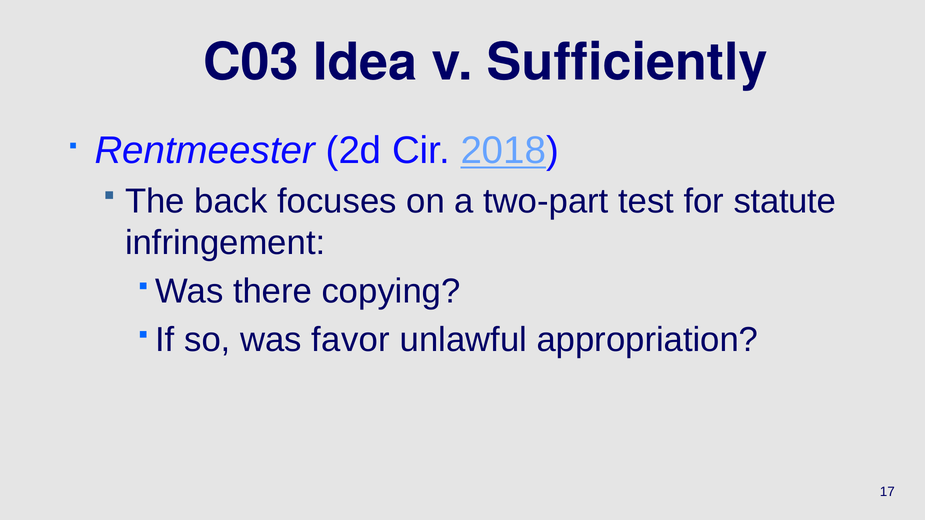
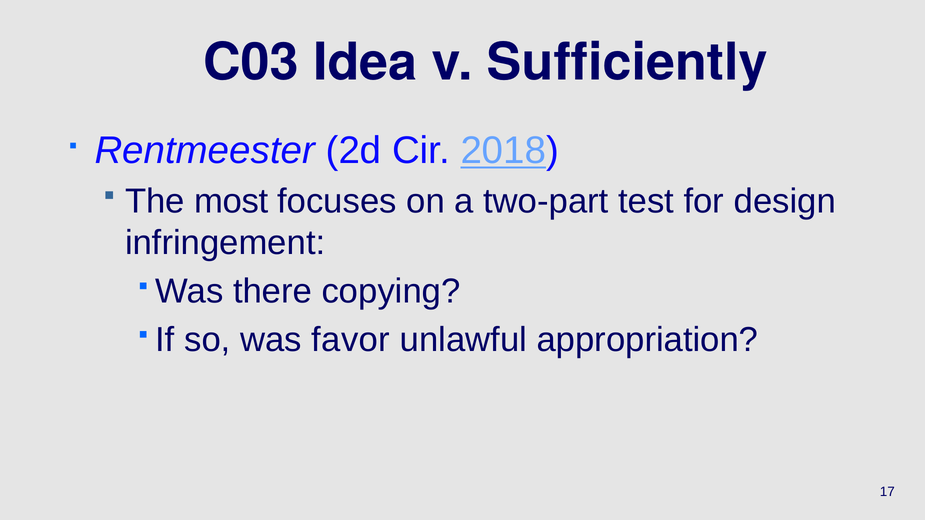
back: back -> most
statute: statute -> design
